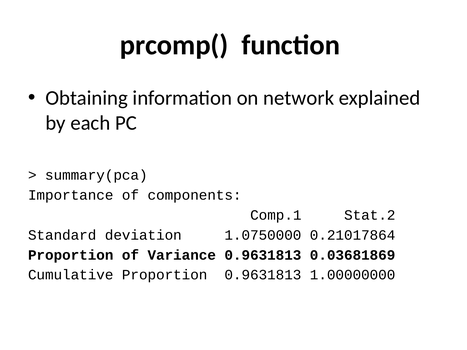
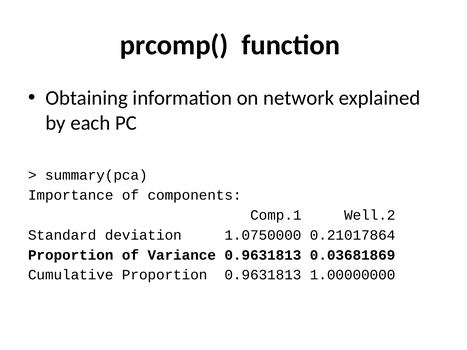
Stat.2: Stat.2 -> Well.2
